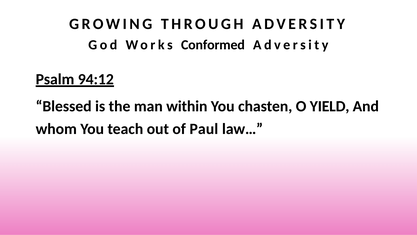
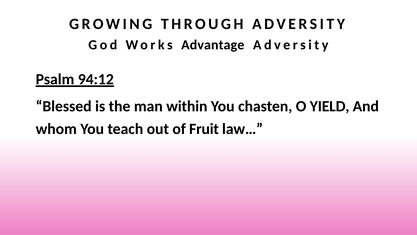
Conformed: Conformed -> Advantage
Paul: Paul -> Fruit
